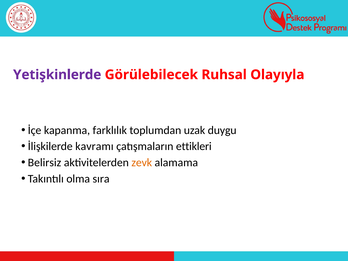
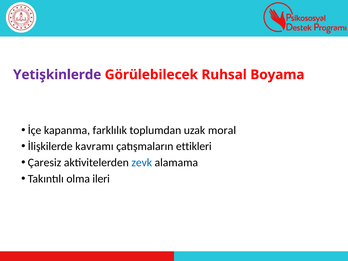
Olayıyla: Olayıyla -> Boyama
duygu: duygu -> moral
Belirsiz: Belirsiz -> Çaresiz
zevk colour: orange -> blue
sıra: sıra -> ileri
